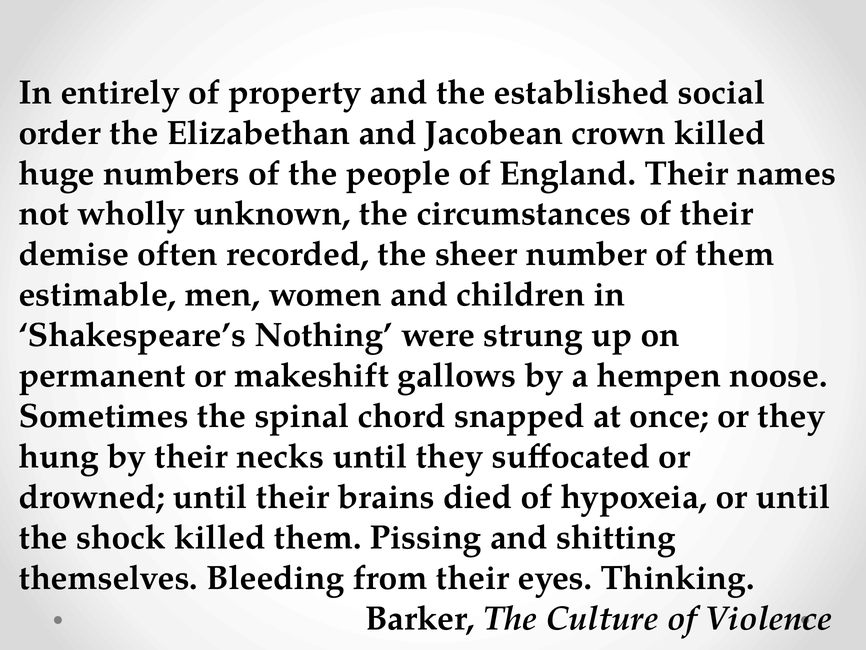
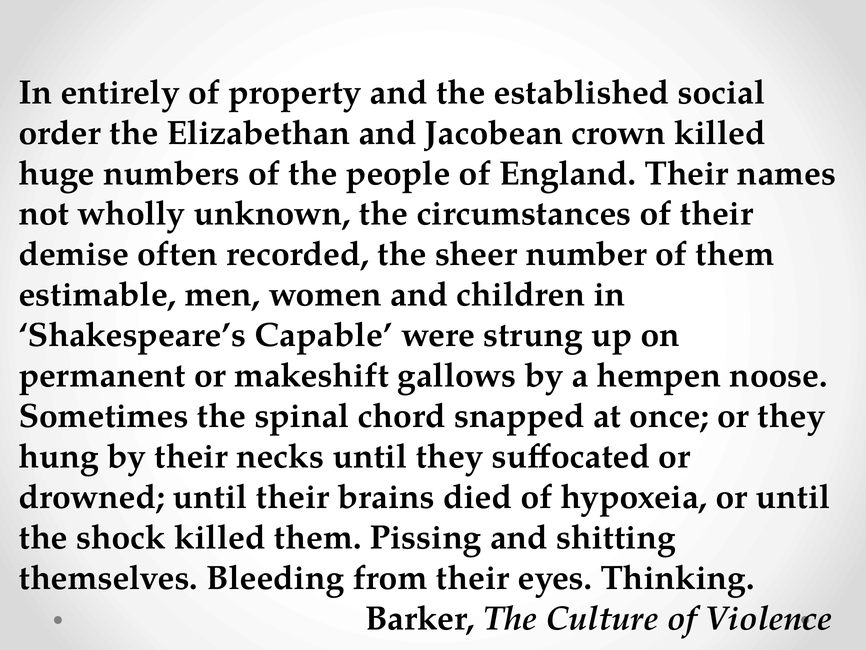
Nothing: Nothing -> Capable
